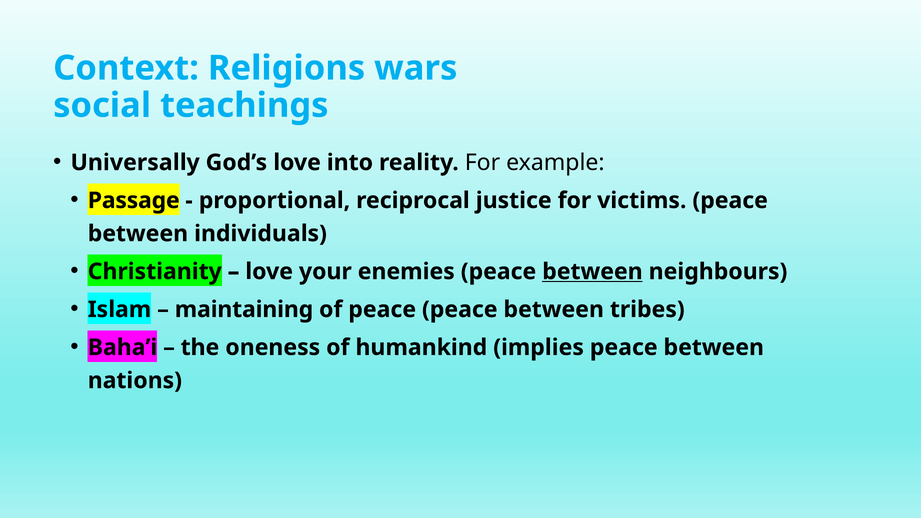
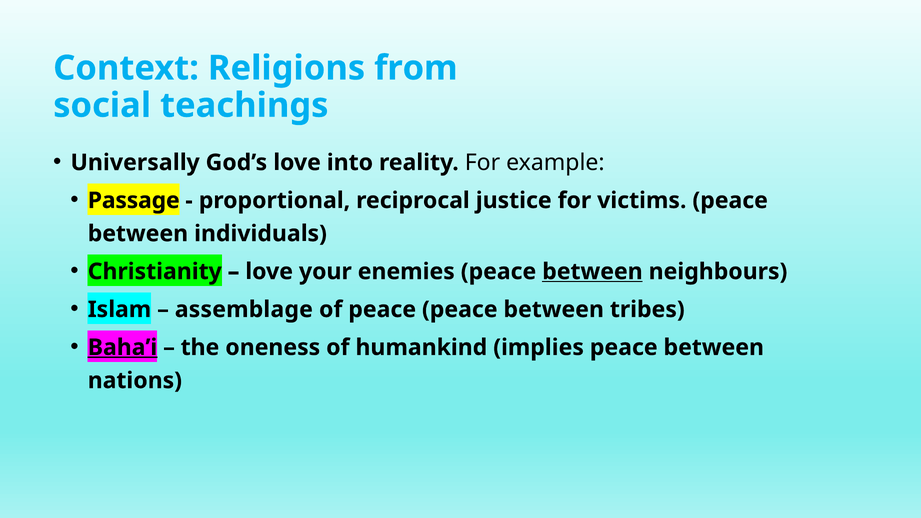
wars: wars -> from
maintaining: maintaining -> assemblage
Baha’i underline: none -> present
